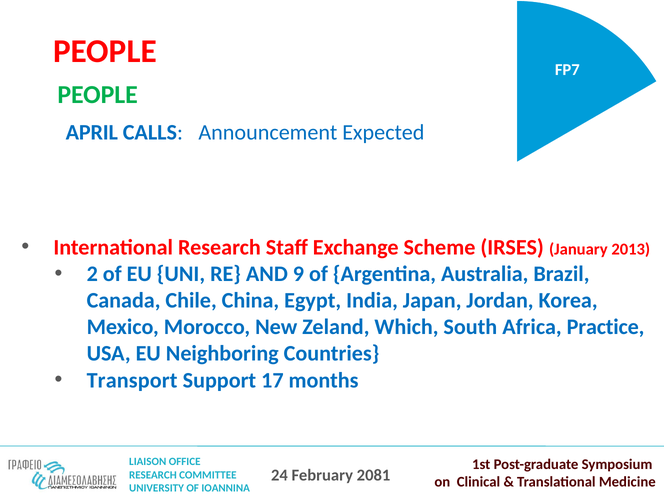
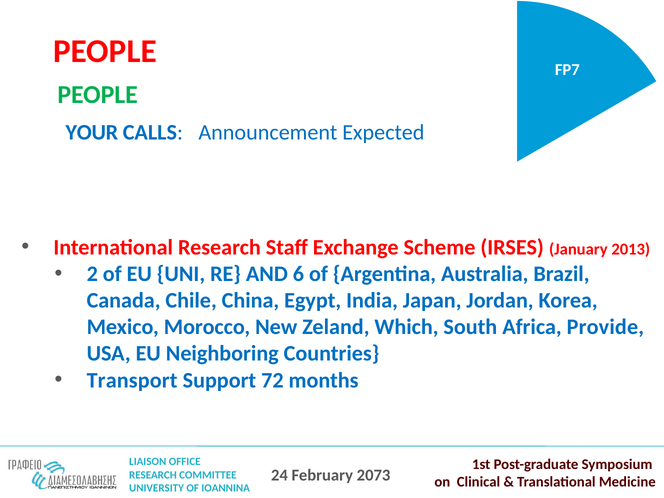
APRIL: APRIL -> YOUR
9: 9 -> 6
Practice: Practice -> Provide
17: 17 -> 72
2081: 2081 -> 2073
